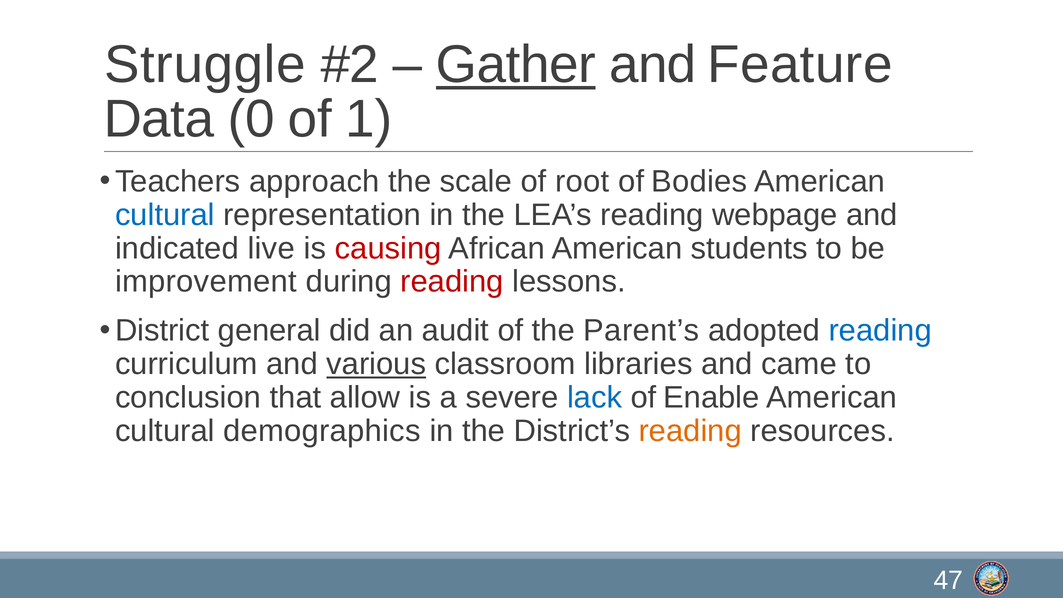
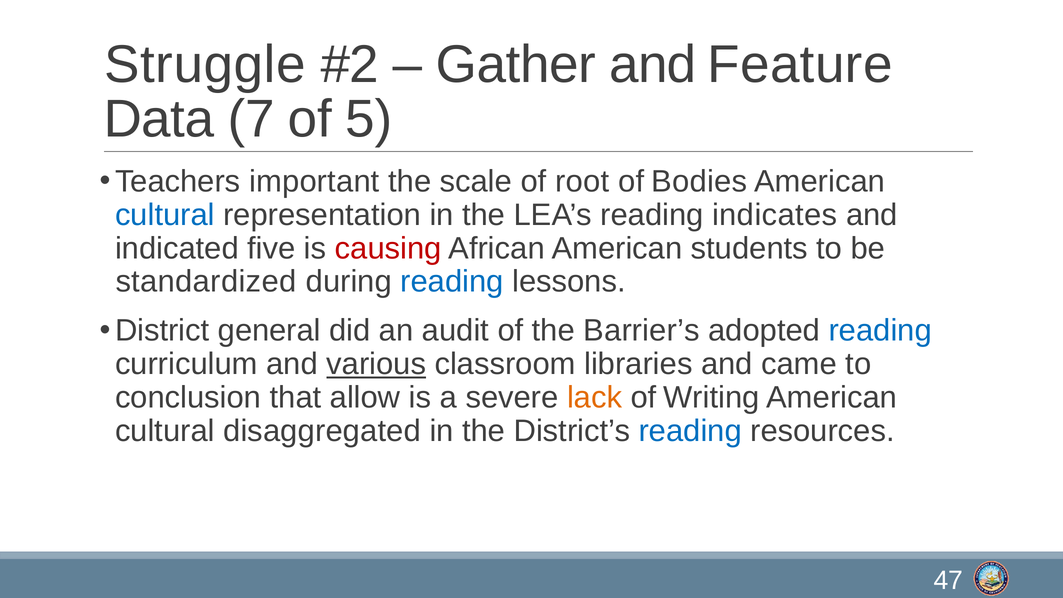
Gather underline: present -> none
0: 0 -> 7
1: 1 -> 5
approach: approach -> important
webpage: webpage -> indicates
live: live -> five
improvement: improvement -> standardized
reading at (452, 282) colour: red -> blue
Parent’s: Parent’s -> Barrier’s
lack colour: blue -> orange
Enable: Enable -> Writing
demographics: demographics -> disaggregated
reading at (690, 431) colour: orange -> blue
